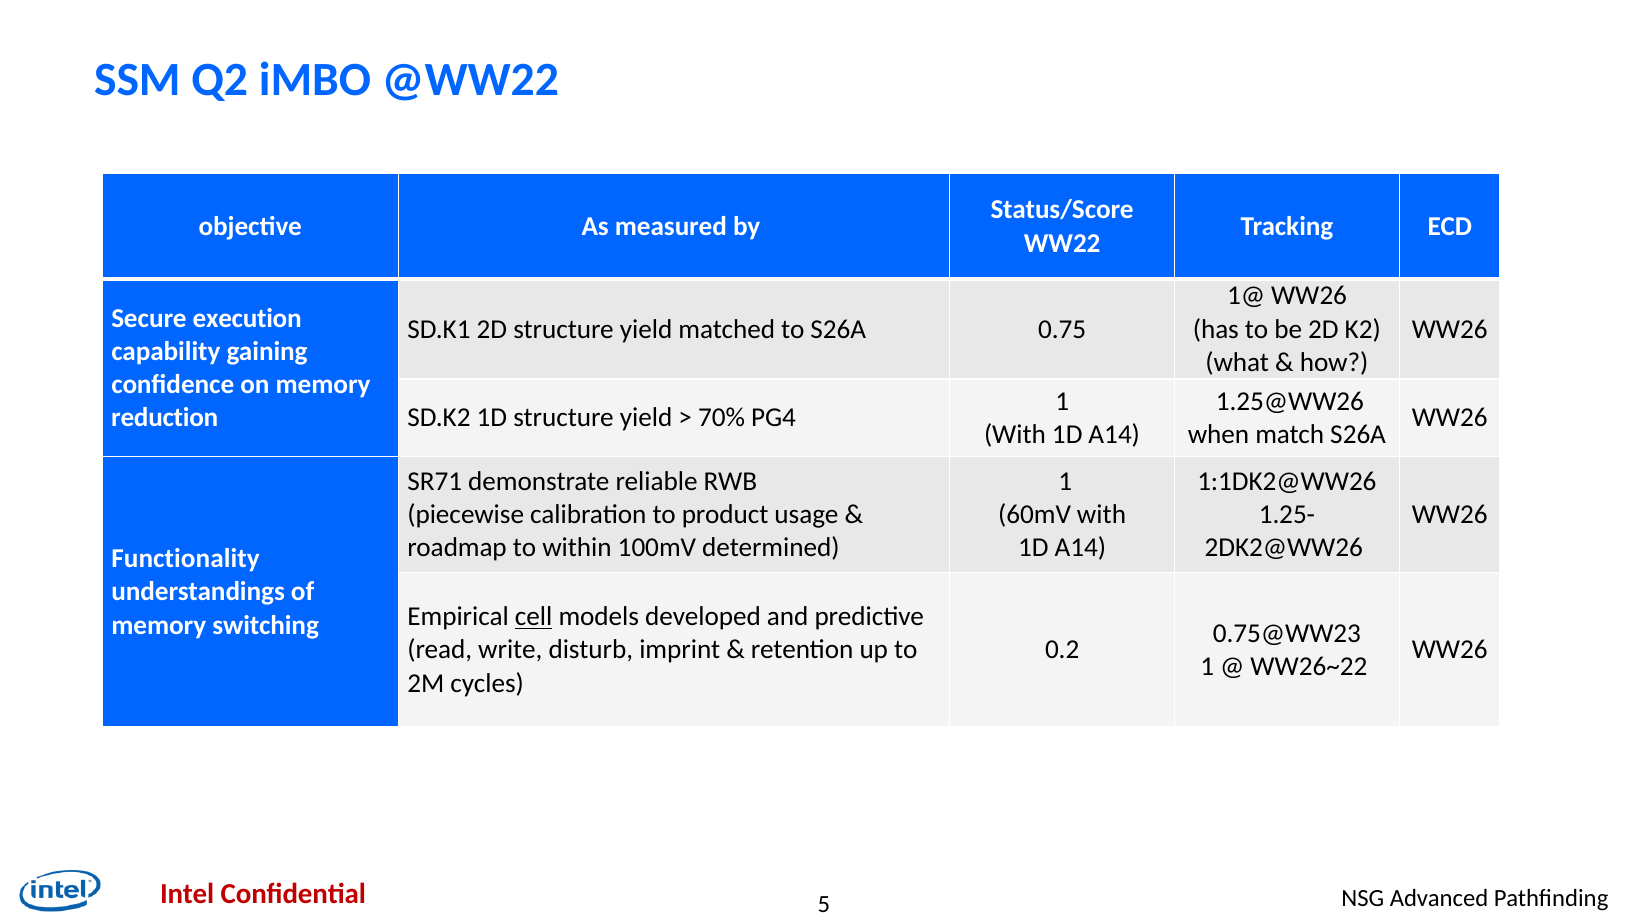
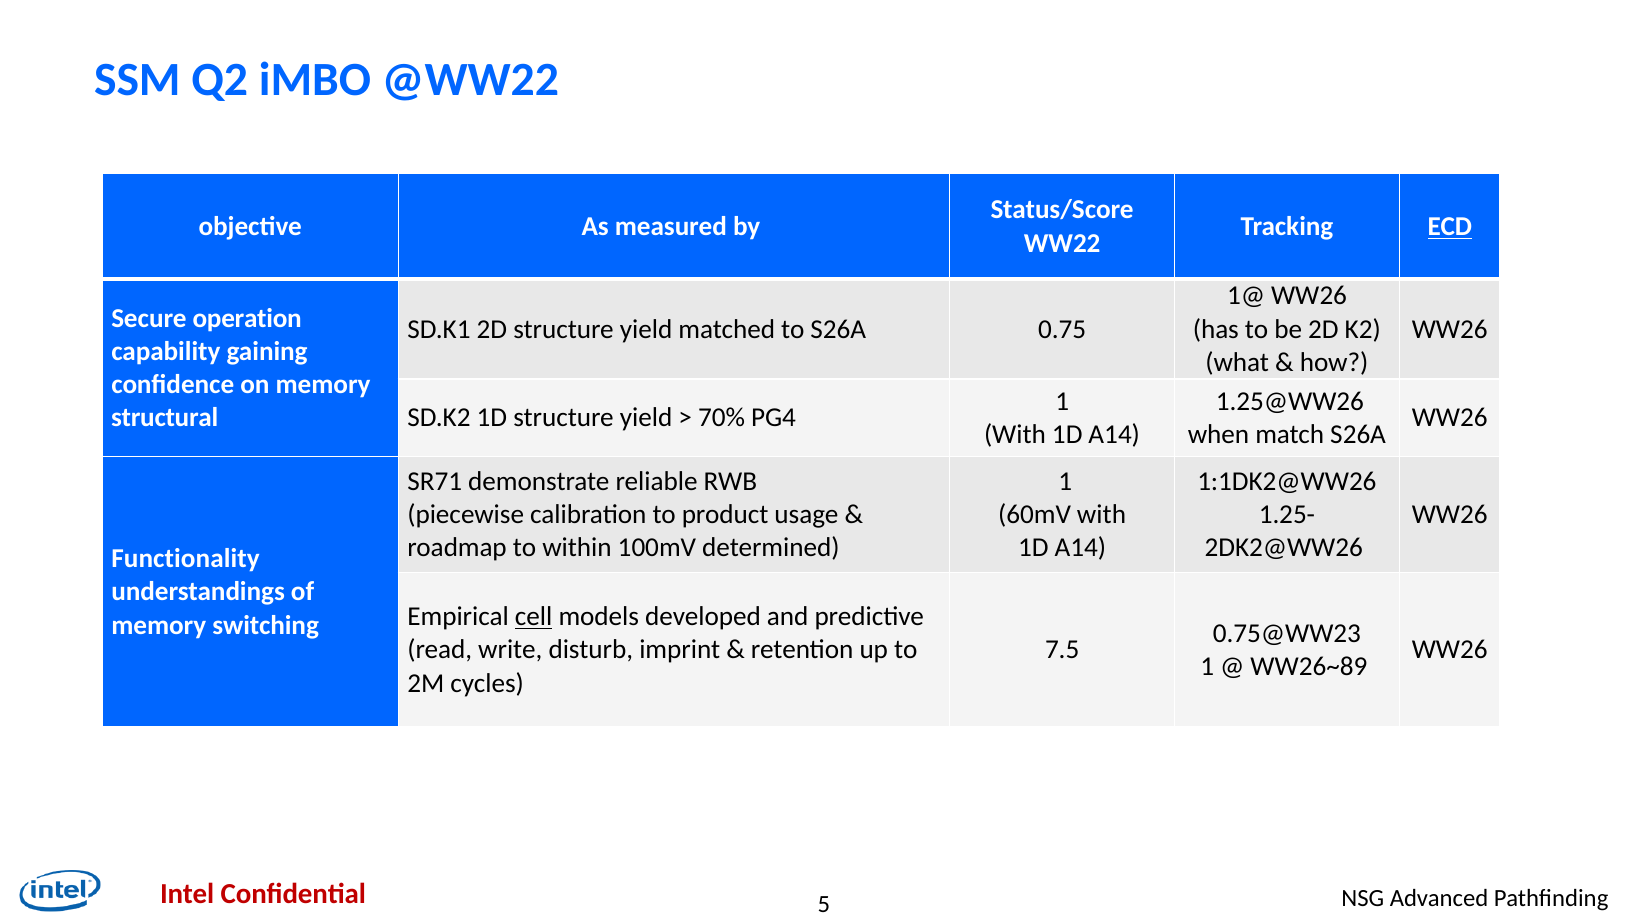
ECD underline: none -> present
execution: execution -> operation
reduction: reduction -> structural
0.2: 0.2 -> 7.5
WW26~22: WW26~22 -> WW26~89
